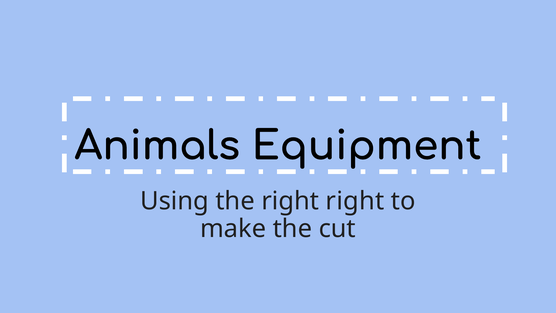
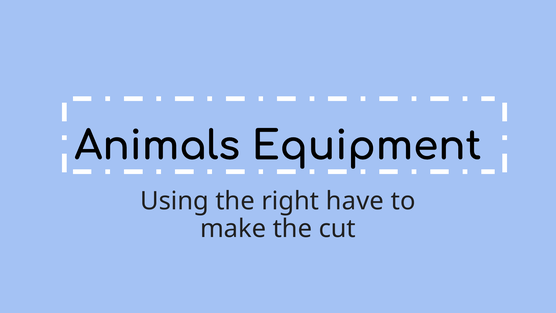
right right: right -> have
